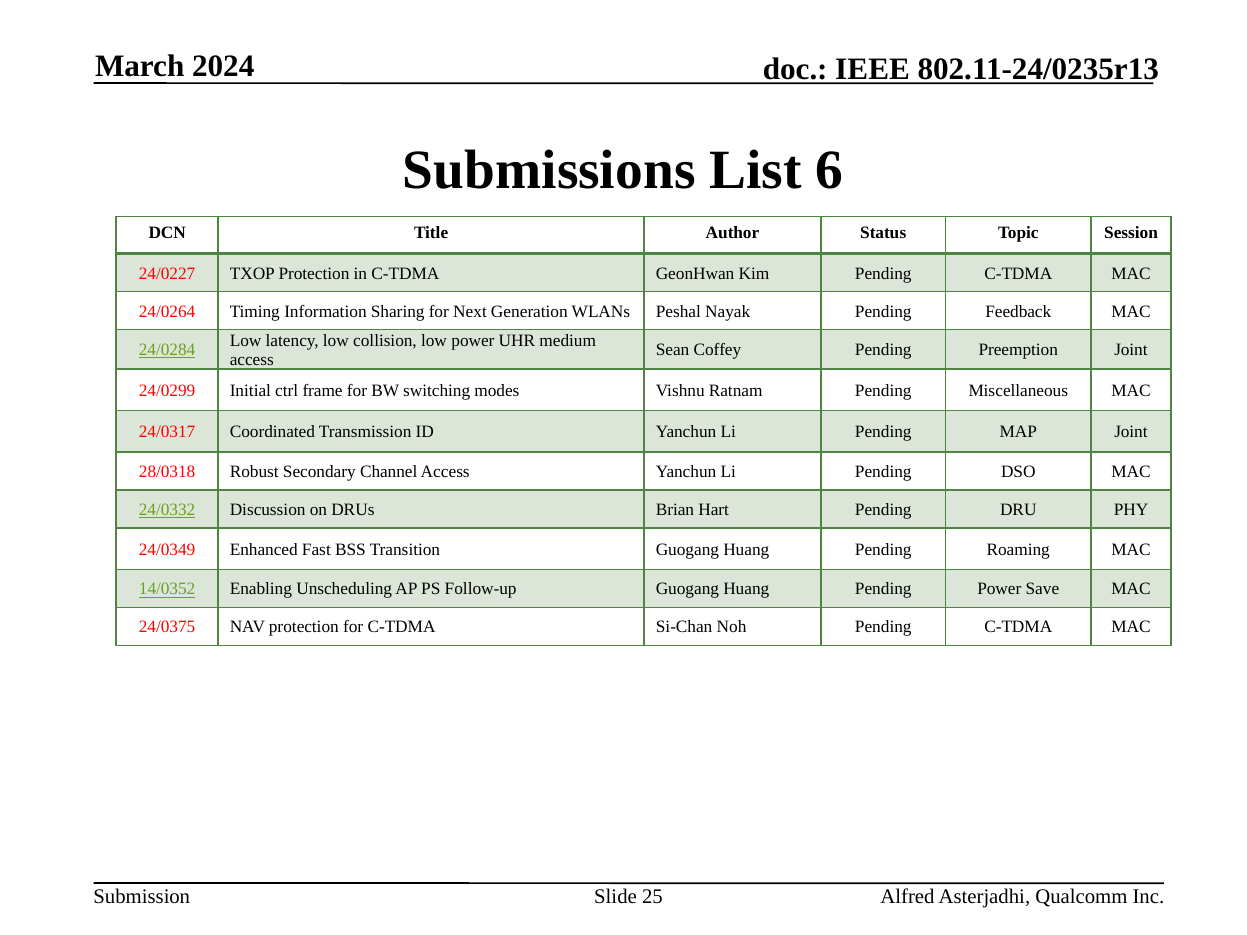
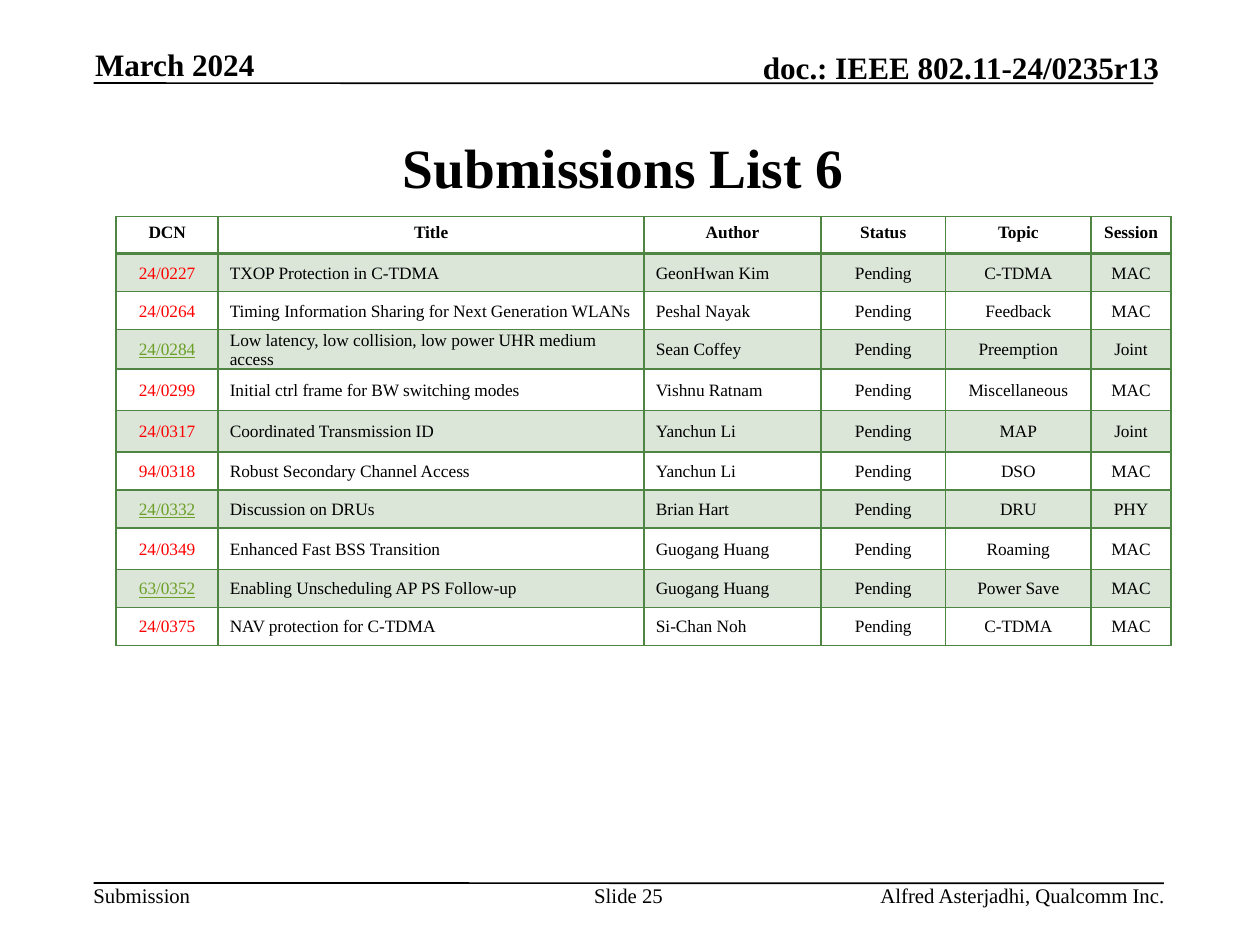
28/0318: 28/0318 -> 94/0318
14/0352: 14/0352 -> 63/0352
